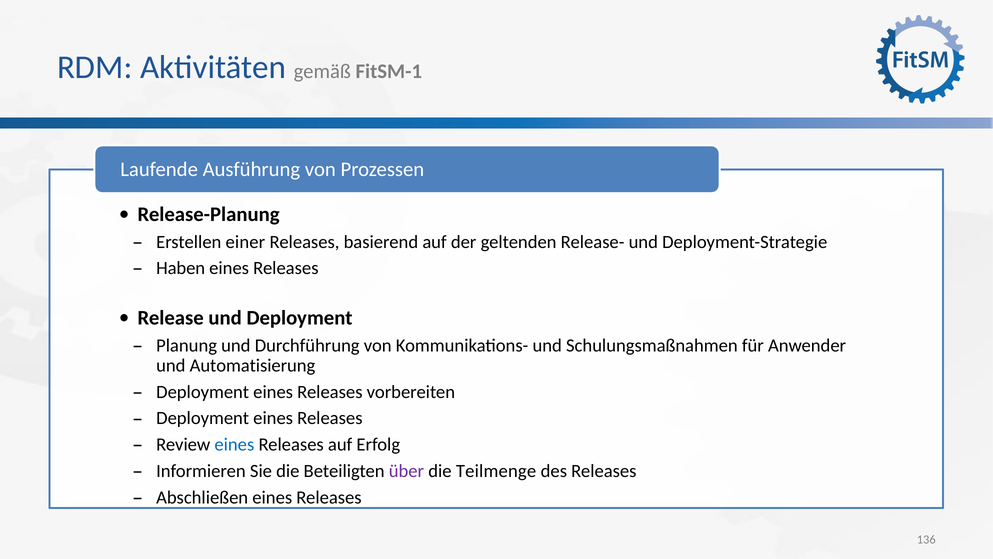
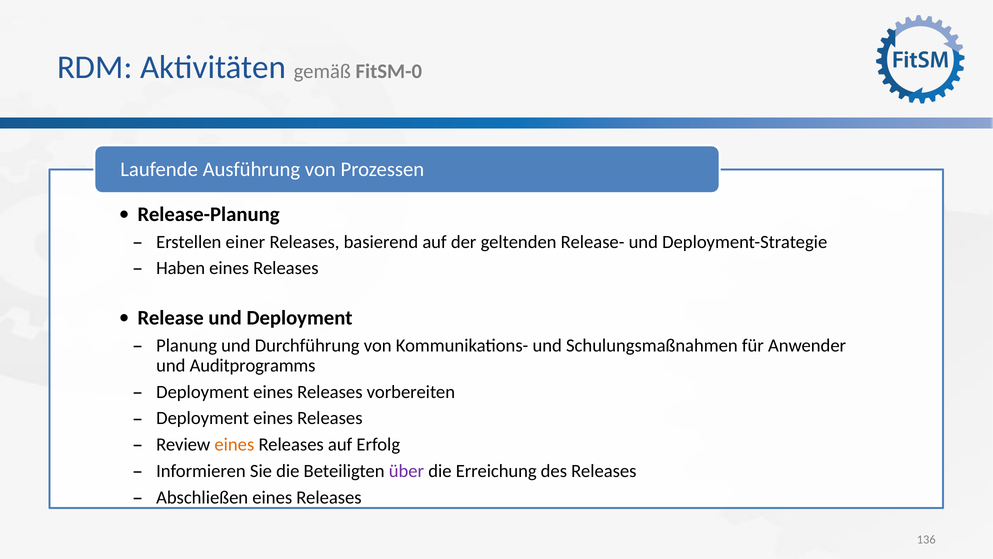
FitSM-1: FitSM-1 -> FitSM-0
Automatisierung: Automatisierung -> Auditprogramms
eines at (234, 444) colour: blue -> orange
Teilmenge: Teilmenge -> Erreichung
